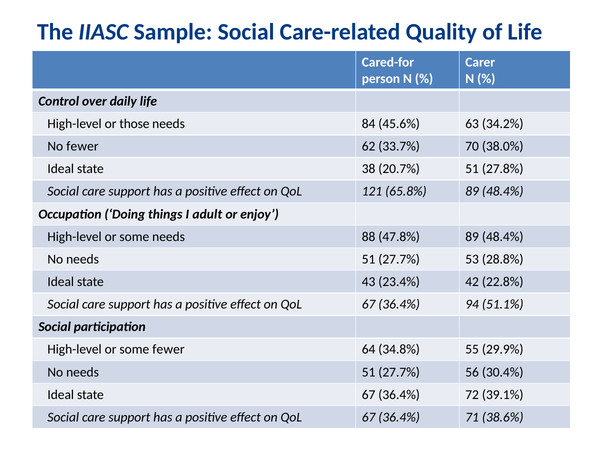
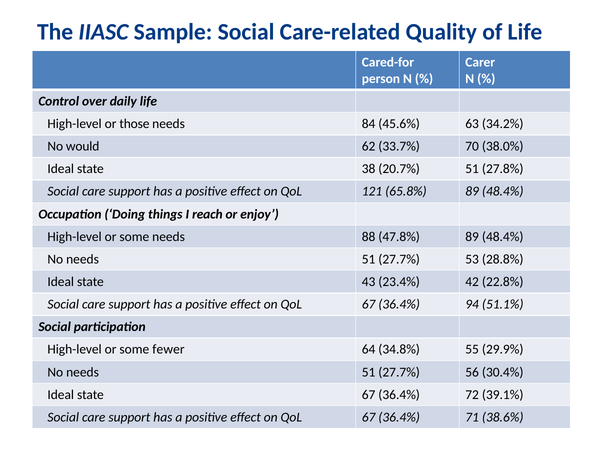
No fewer: fewer -> would
adult: adult -> reach
